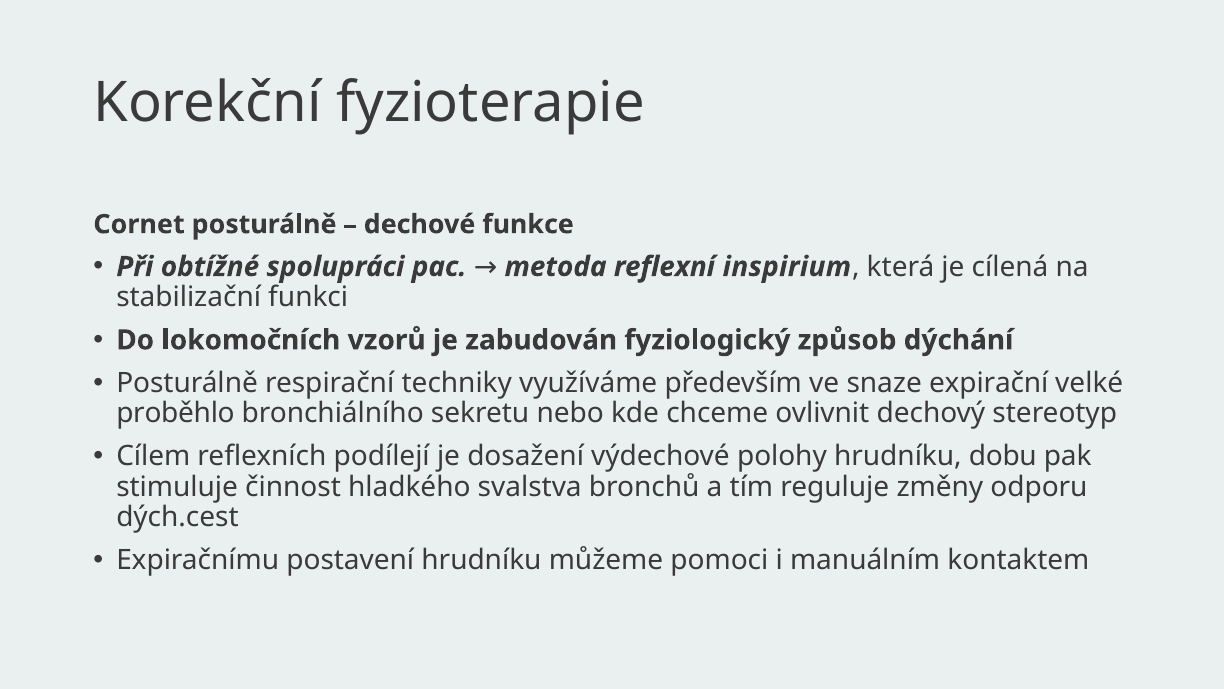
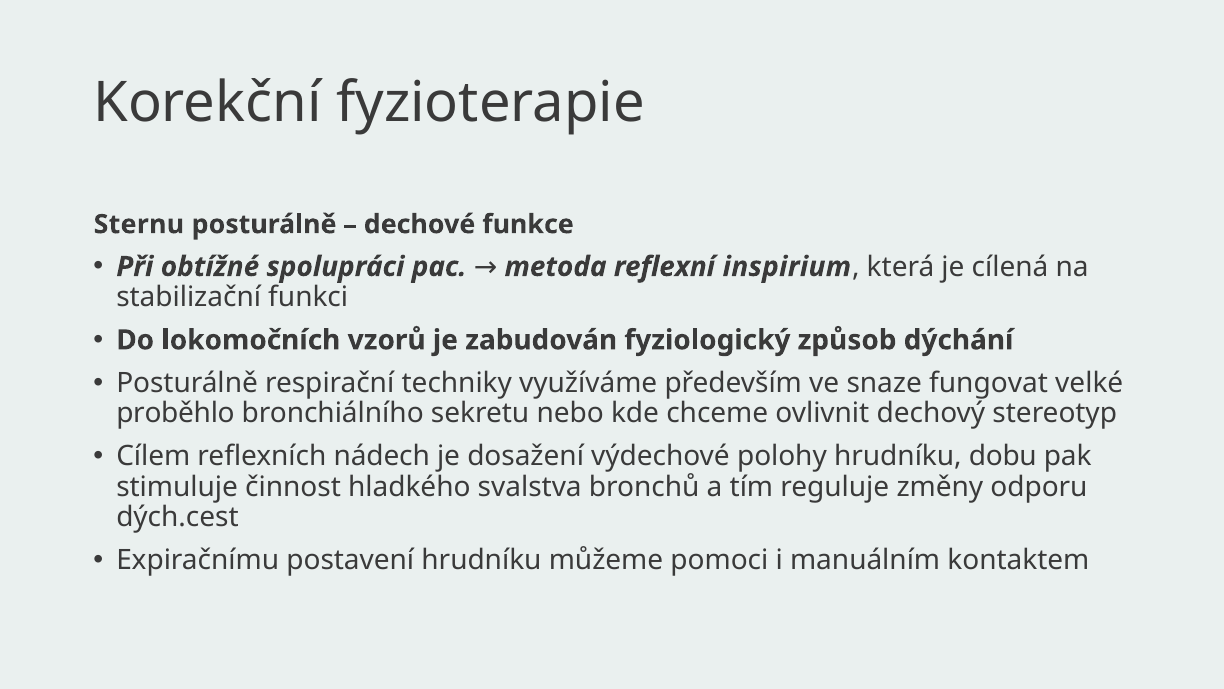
Cornet: Cornet -> Sternu
expirační: expirační -> fungovat
podílejí: podílejí -> nádech
